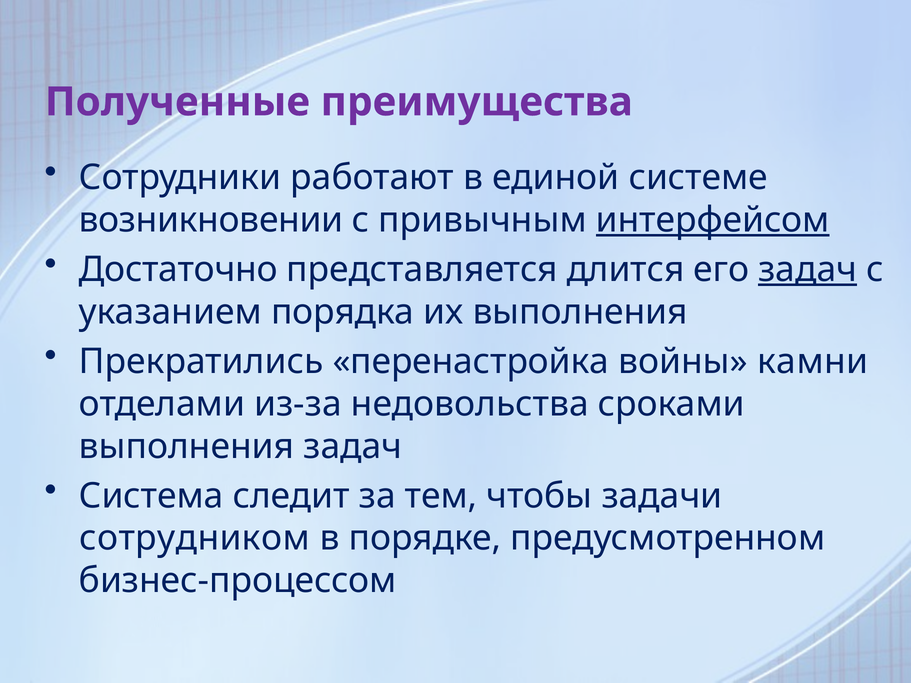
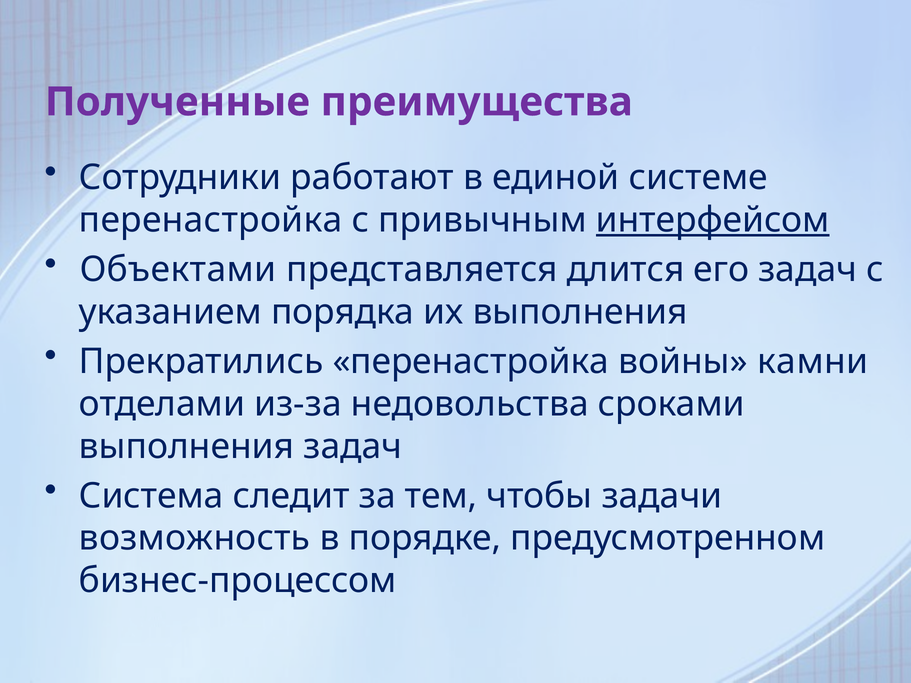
возникновении at (211, 220): возникновении -> перенастройка
Достаточно: Достаточно -> Объектами
задач at (808, 270) underline: present -> none
сотрудником: сотрудником -> возможность
